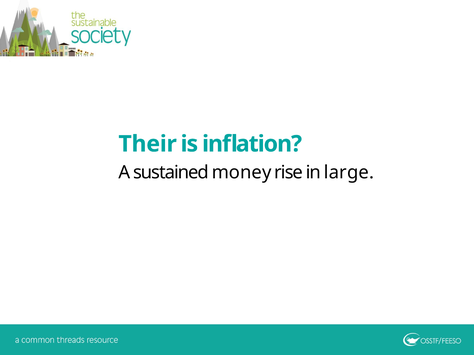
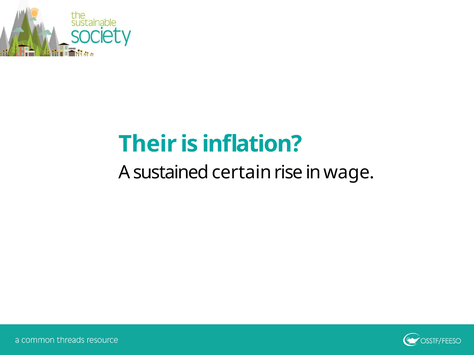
money: money -> certain
large: large -> wage
